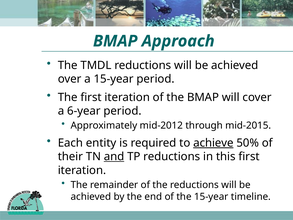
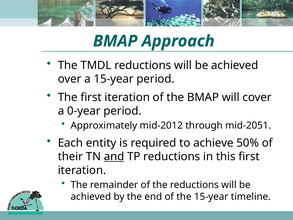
6-year: 6-year -> 0-year
mid-2015: mid-2015 -> mid-2051
achieve underline: present -> none
